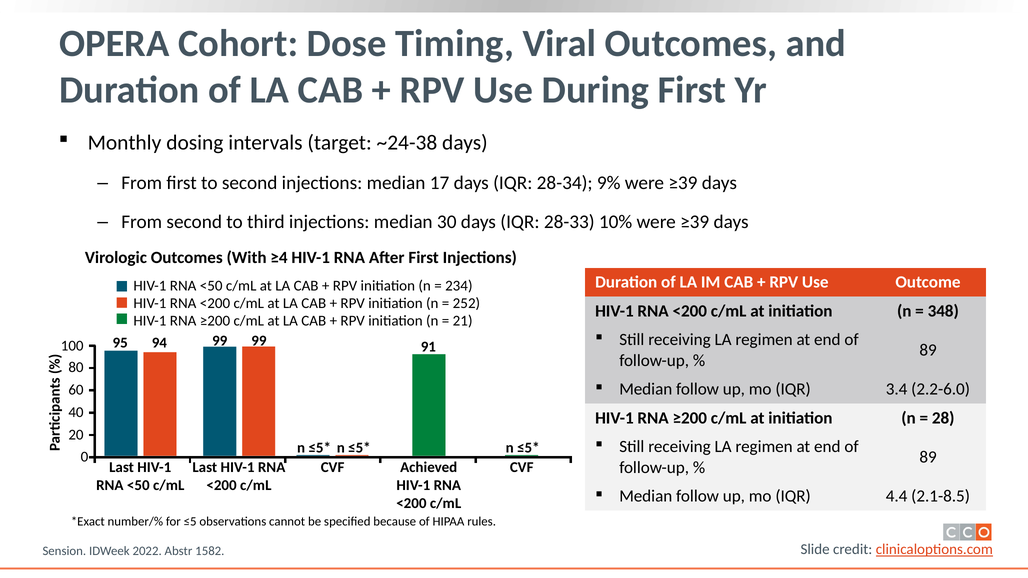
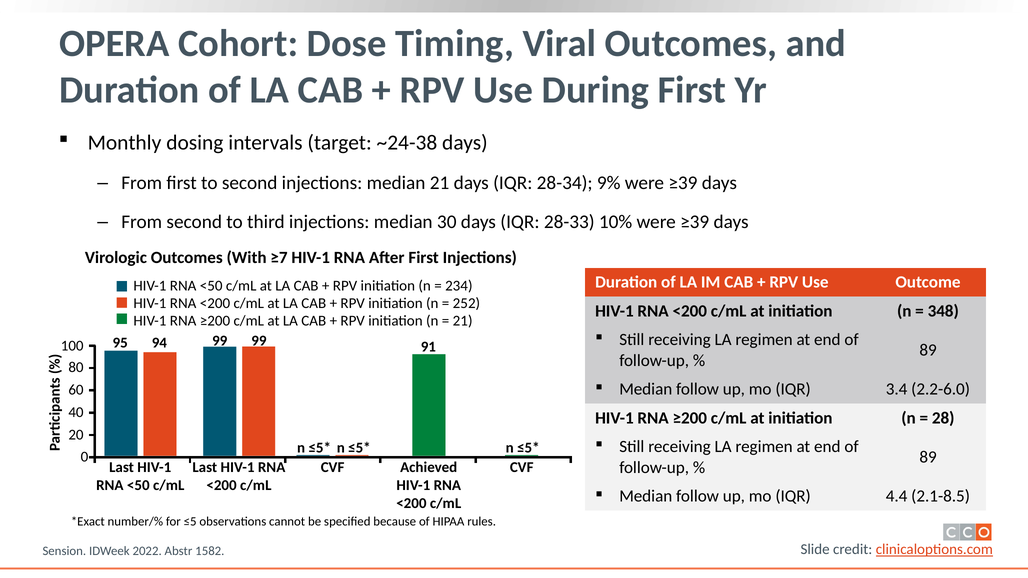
median 17: 17 -> 21
≥4: ≥4 -> ≥7
